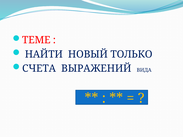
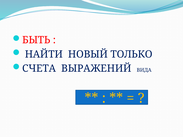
ТЕМЕ: ТЕМЕ -> БЫТЬ
